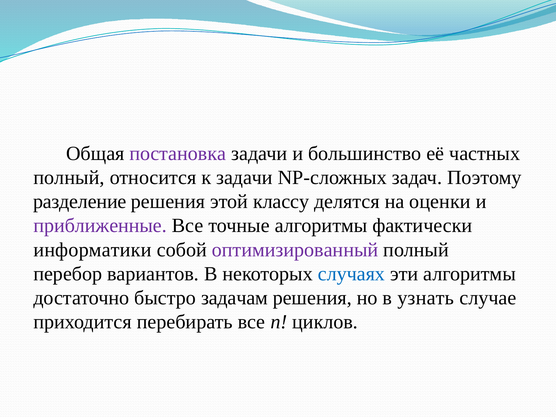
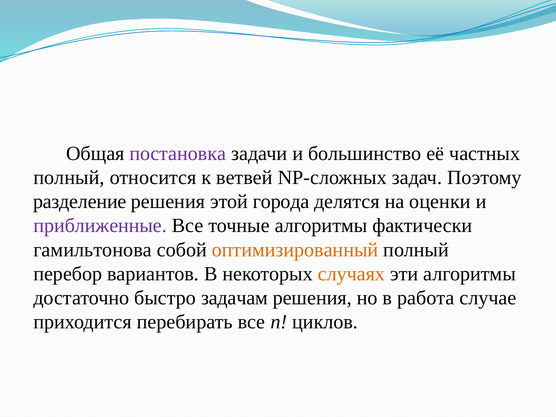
к задачи: задачи -> ветвей
классу: классу -> города
информатики: информатики -> гамильтонова
оптимизированный colour: purple -> orange
случаях colour: blue -> orange
узнать: узнать -> работа
